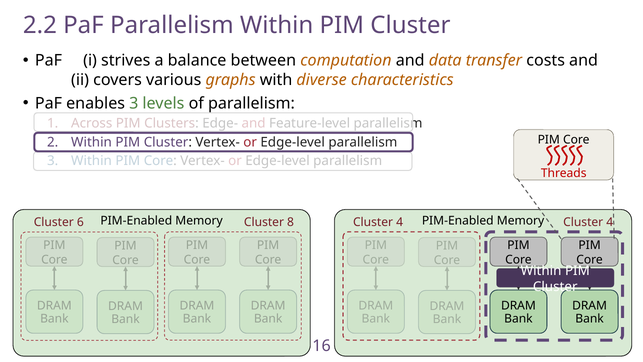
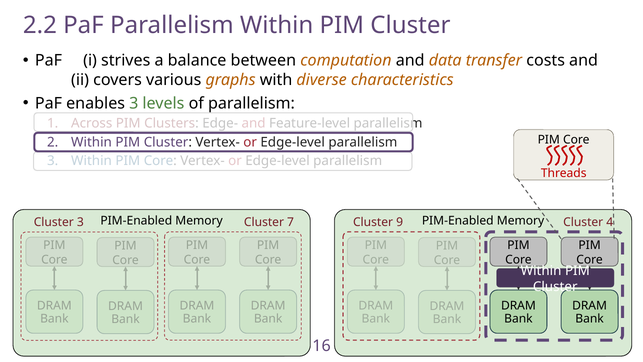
Cluster 6: 6 -> 3
8: 8 -> 7
4 at (400, 222): 4 -> 9
